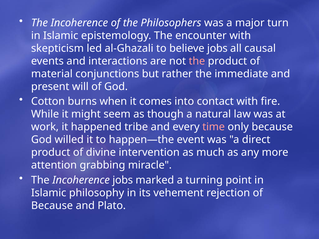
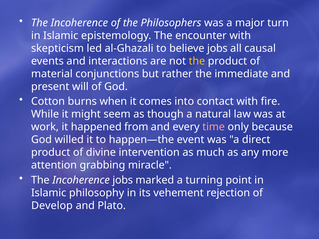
the at (197, 61) colour: pink -> yellow
tribe: tribe -> from
Because at (52, 206): Because -> Develop
